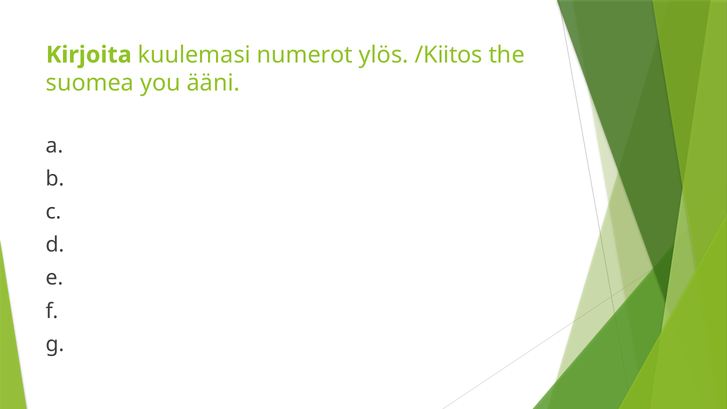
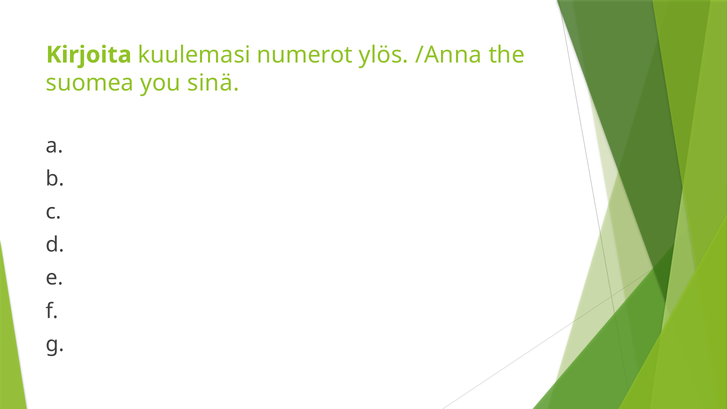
/Kiitos: /Kiitos -> /Anna
ääni: ääni -> sinä
